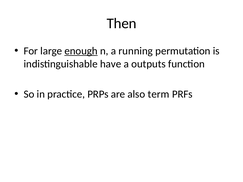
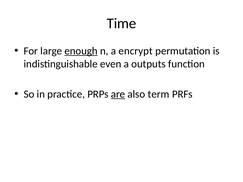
Then: Then -> Time
running: running -> encrypt
have: have -> even
are underline: none -> present
